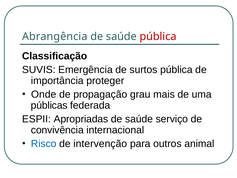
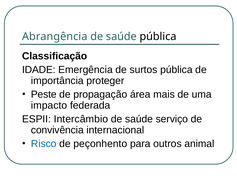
pública at (158, 36) colour: red -> black
SUVIS: SUVIS -> IDADE
Onde: Onde -> Peste
grau: grau -> área
públicas: públicas -> impacto
Apropriadas: Apropriadas -> Intercâmbio
intervenção: intervenção -> peçonhento
